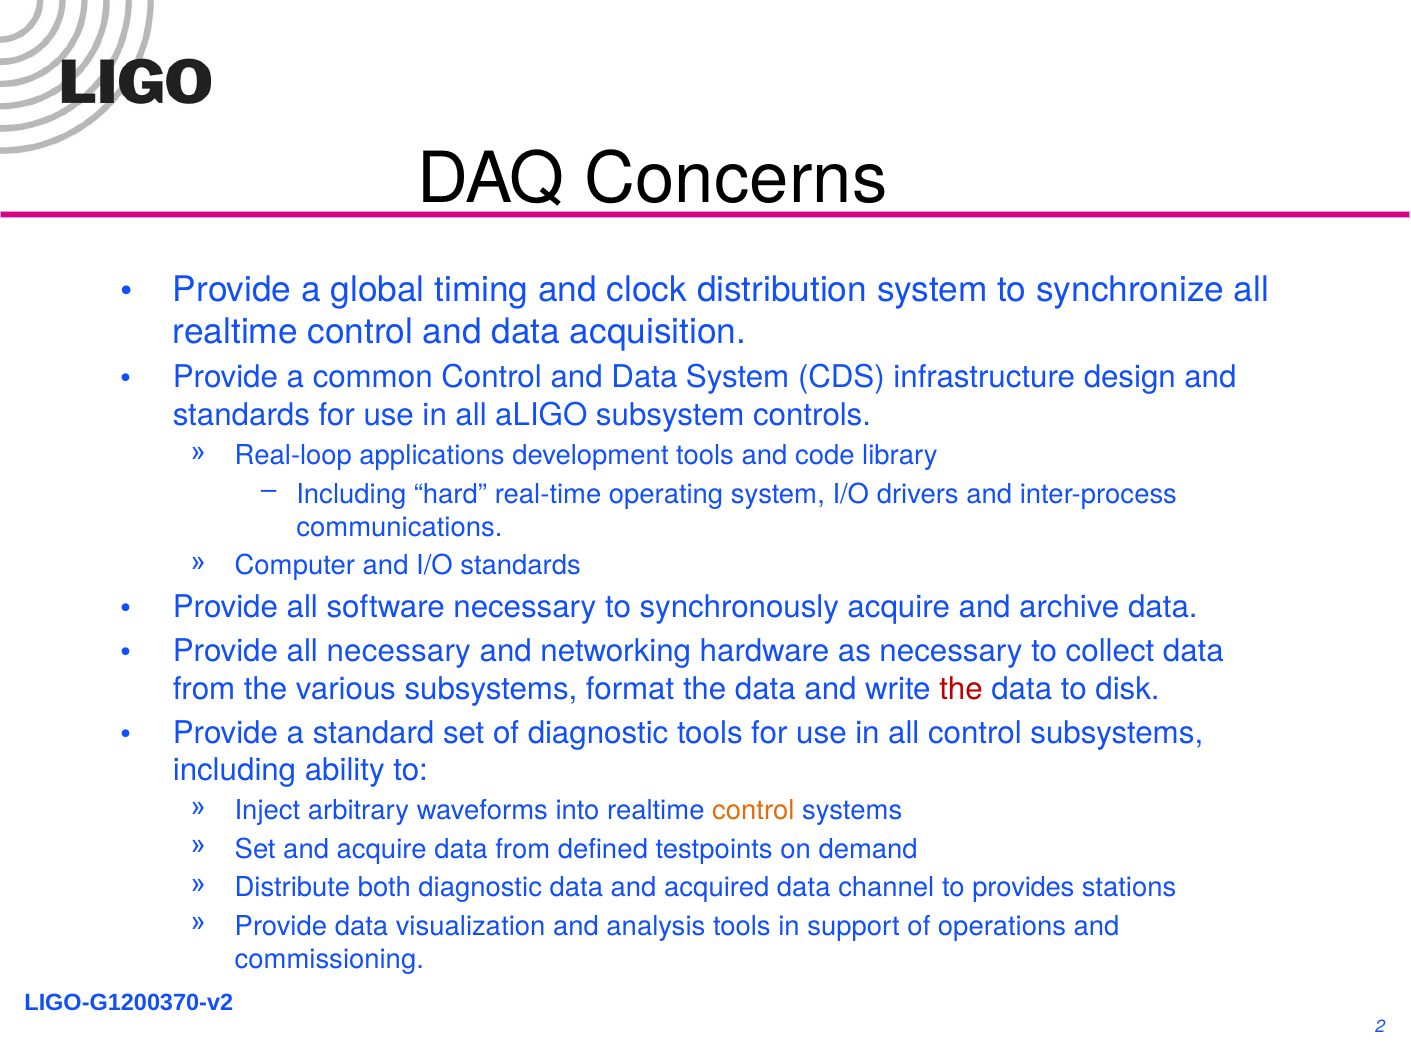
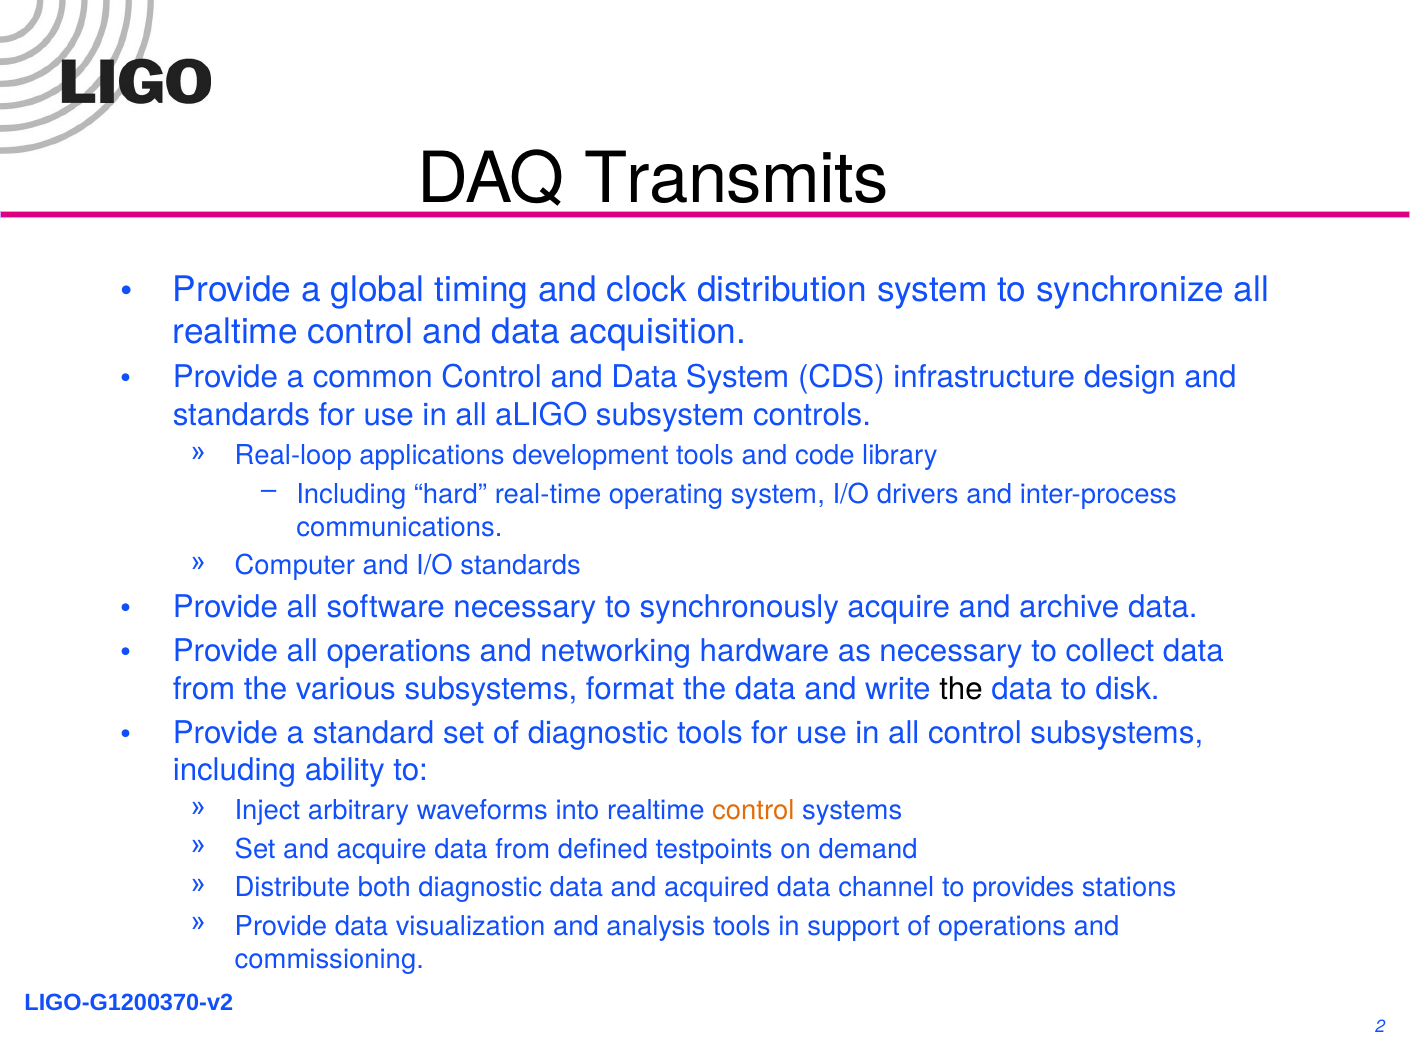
Concerns: Concerns -> Transmits
all necessary: necessary -> operations
the at (961, 689) colour: red -> black
